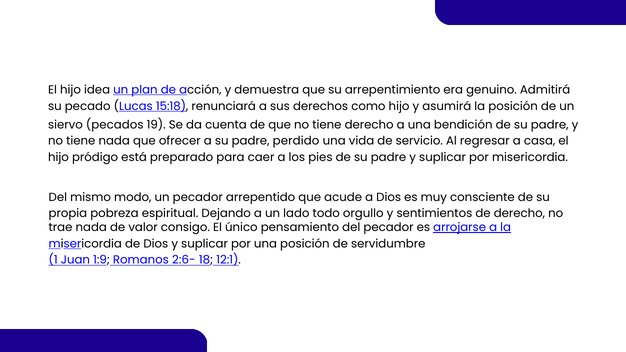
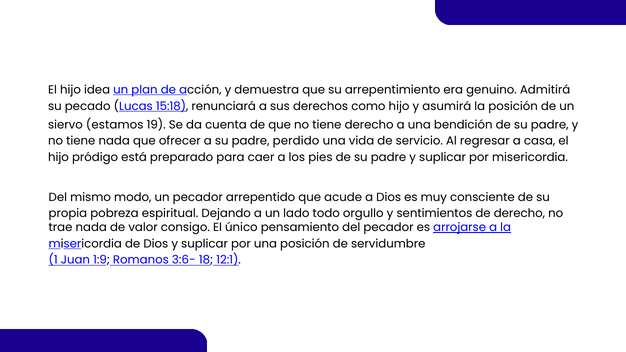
pecados: pecados -> estamos
2:6-: 2:6- -> 3:6-
